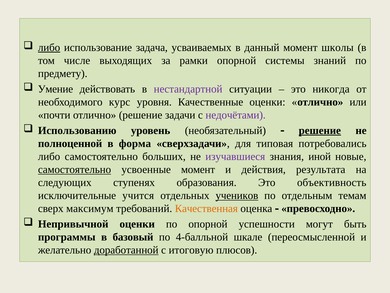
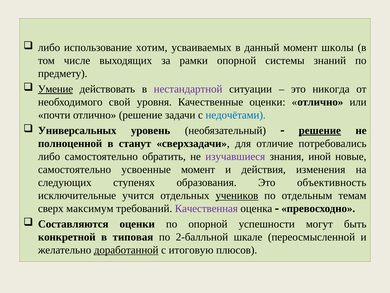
либо at (49, 47) underline: present -> none
задача: задача -> хотим
Умение underline: none -> present
курс: курс -> свой
недочётами colour: purple -> blue
Использованию: Использованию -> Универсальных
форма: форма -> станут
типовая: типовая -> отличие
больших: больших -> обратить
самостоятельно at (75, 169) underline: present -> none
результата: результата -> изменения
Качественная colour: orange -> purple
Непривычной: Непривычной -> Составляются
программы: программы -> конкретной
базовый: базовый -> типовая
4-балльной: 4-балльной -> 2-балльной
